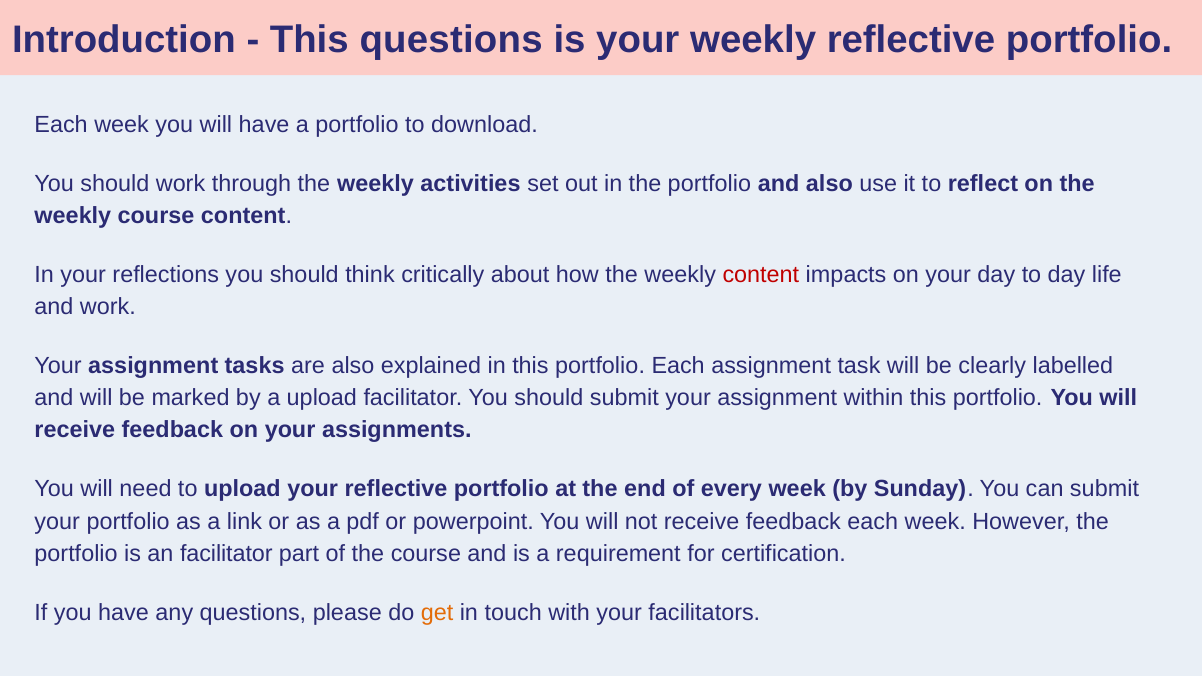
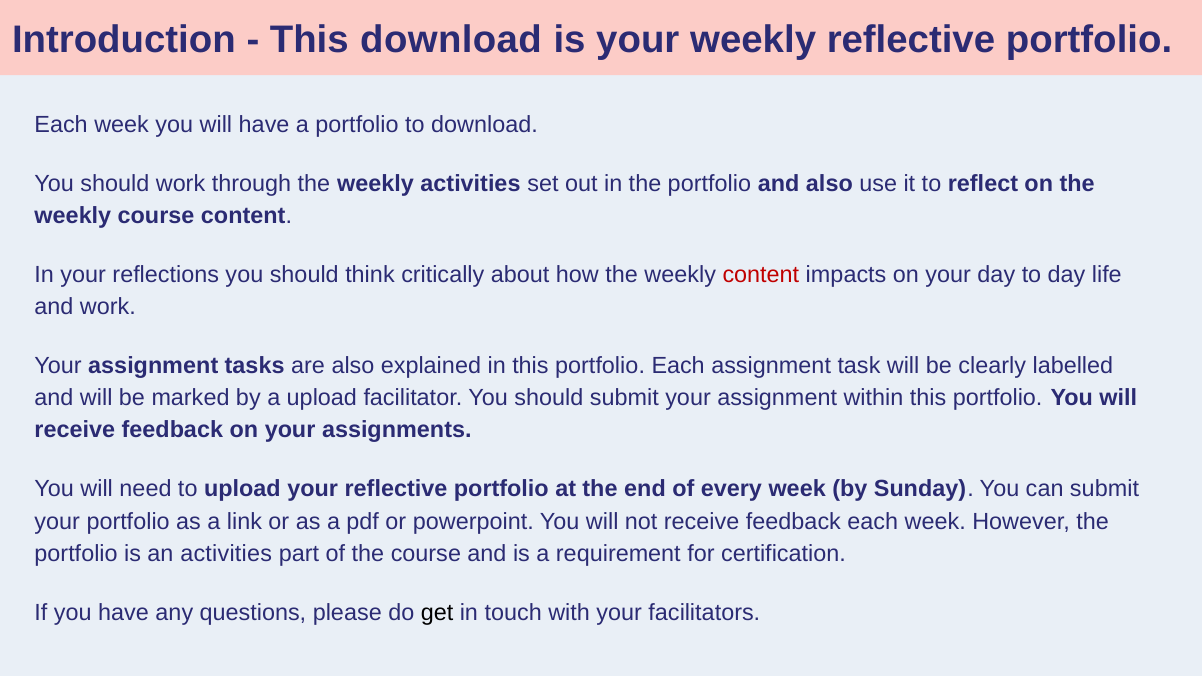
This questions: questions -> download
an facilitator: facilitator -> activities
get colour: orange -> black
